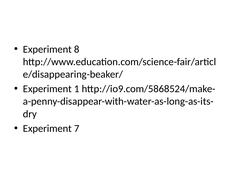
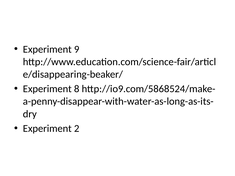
8: 8 -> 9
1: 1 -> 8
7: 7 -> 2
